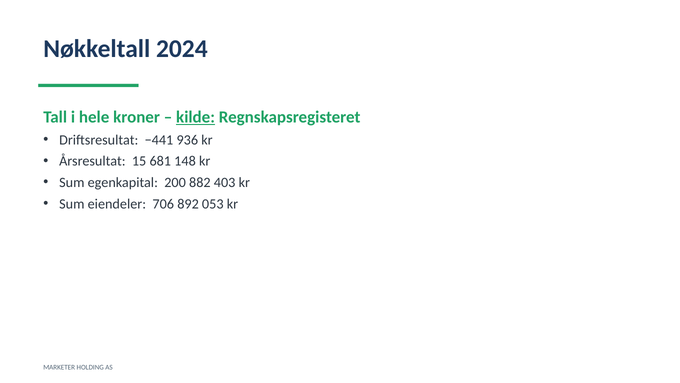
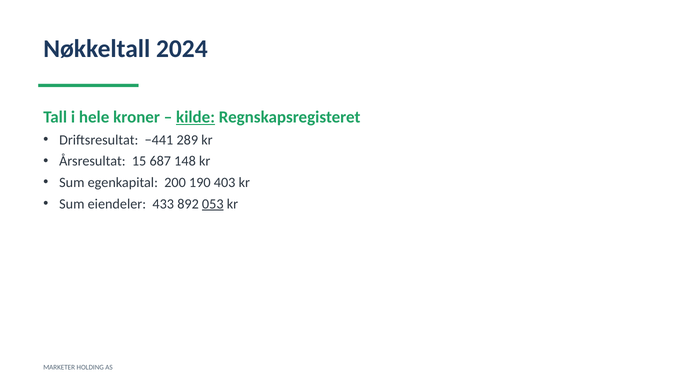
936: 936 -> 289
681: 681 -> 687
882: 882 -> 190
706: 706 -> 433
053 underline: none -> present
